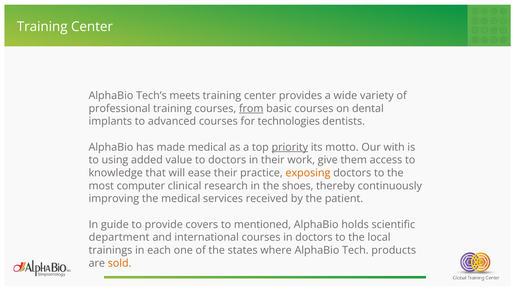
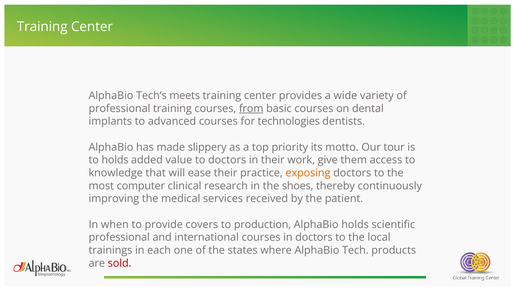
made medical: medical -> slippery
priority underline: present -> none
with: with -> tour
to using: using -> holds
guide: guide -> when
mentioned: mentioned -> production
department at (119, 237): department -> professional
sold colour: orange -> red
